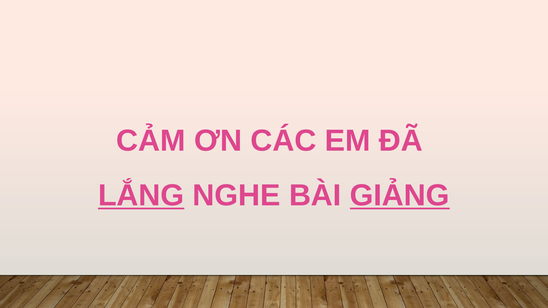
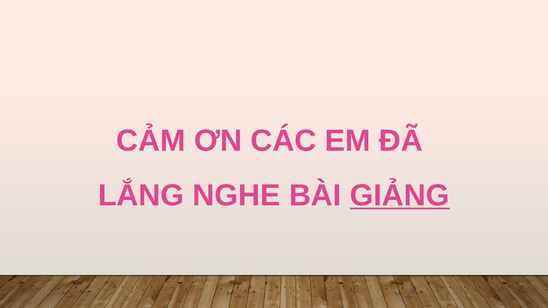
LẮNG underline: present -> none
